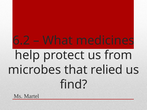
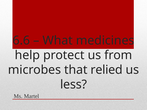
6.2: 6.2 -> 6.6
find: find -> less
